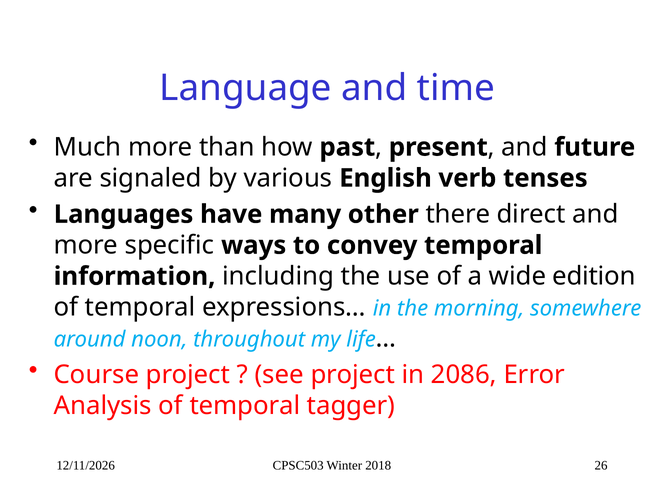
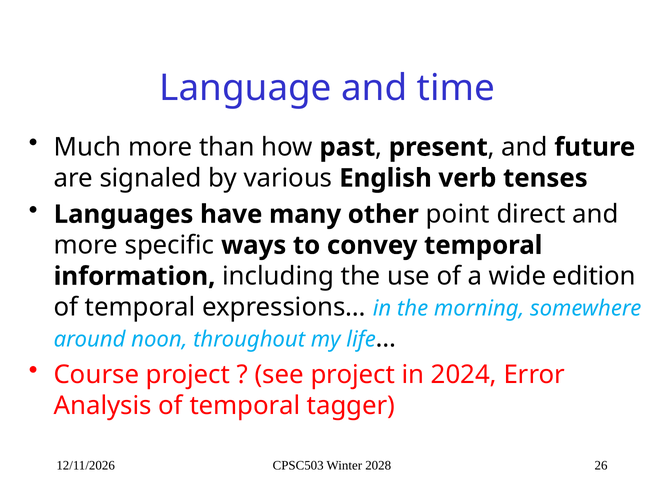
there: there -> point
2086: 2086 -> 2024
2018: 2018 -> 2028
